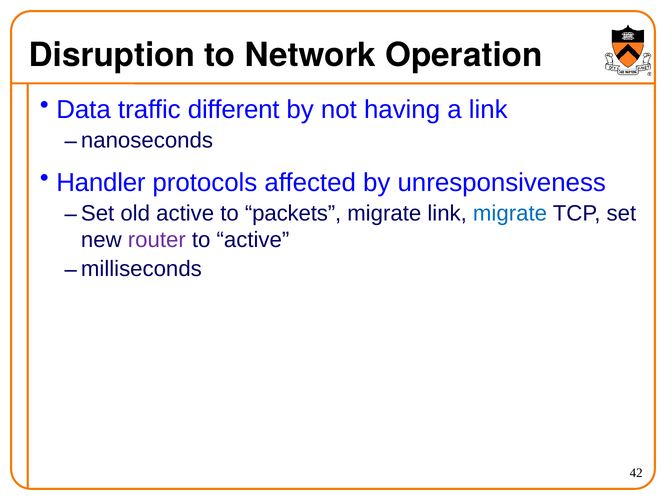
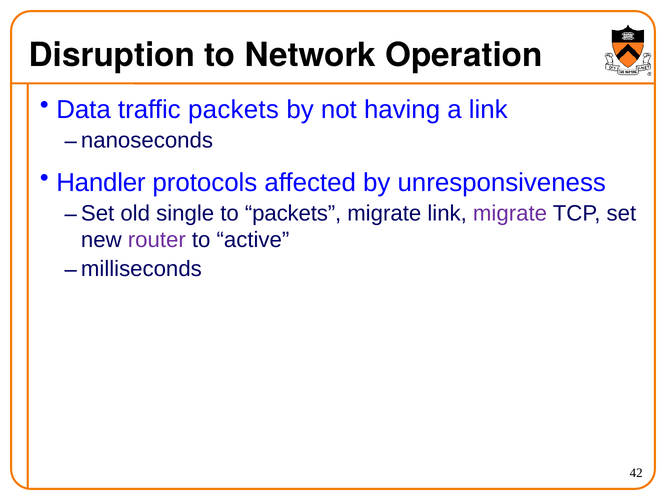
traffic different: different -> packets
old active: active -> single
migrate at (510, 213) colour: blue -> purple
